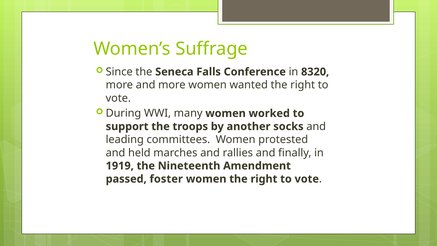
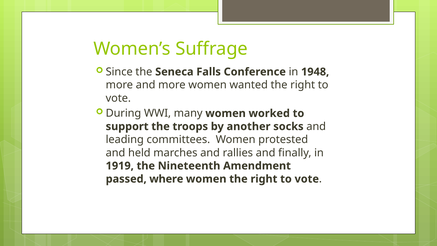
8320: 8320 -> 1948
foster: foster -> where
